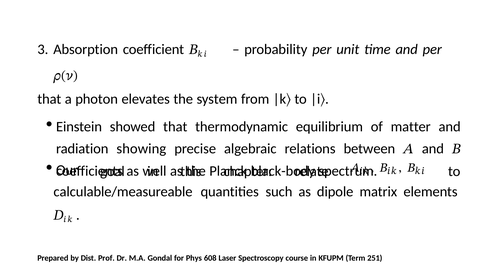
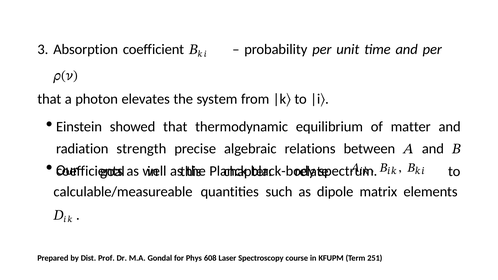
showing: showing -> strength
